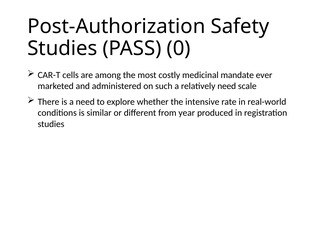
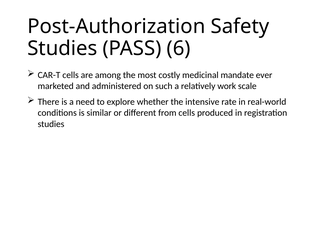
0: 0 -> 6
relatively need: need -> work
from year: year -> cells
